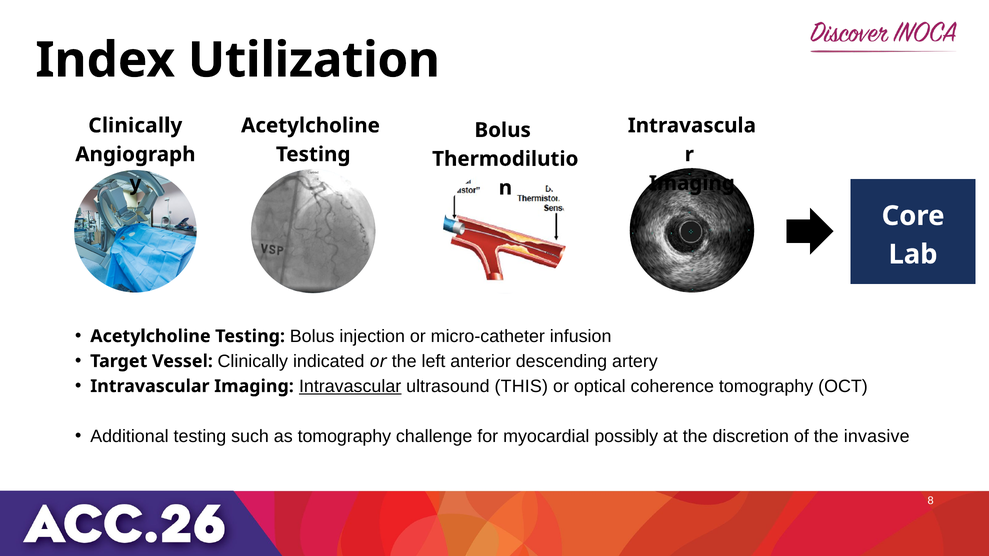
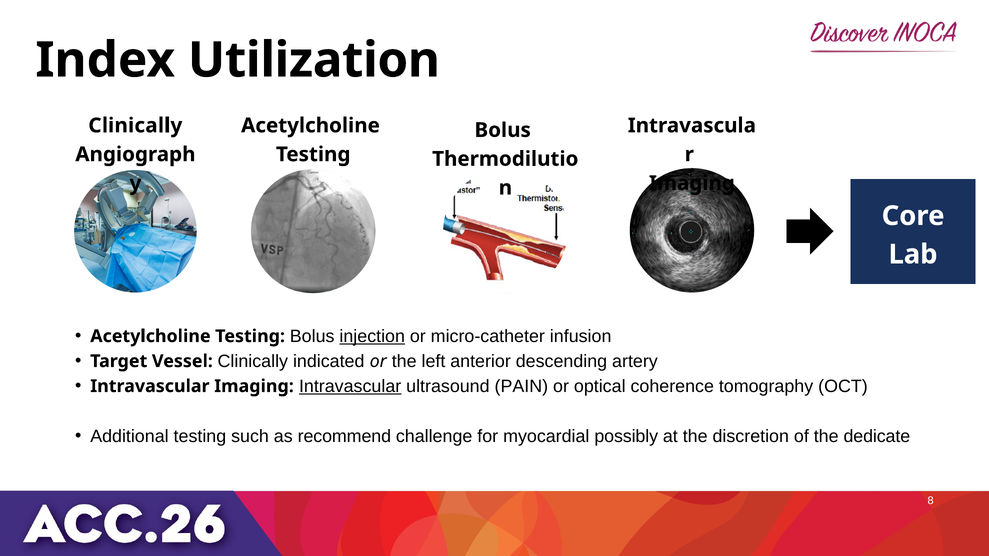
injection underline: none -> present
THIS: THIS -> PAIN
as tomography: tomography -> recommend
invasive: invasive -> dedicate
